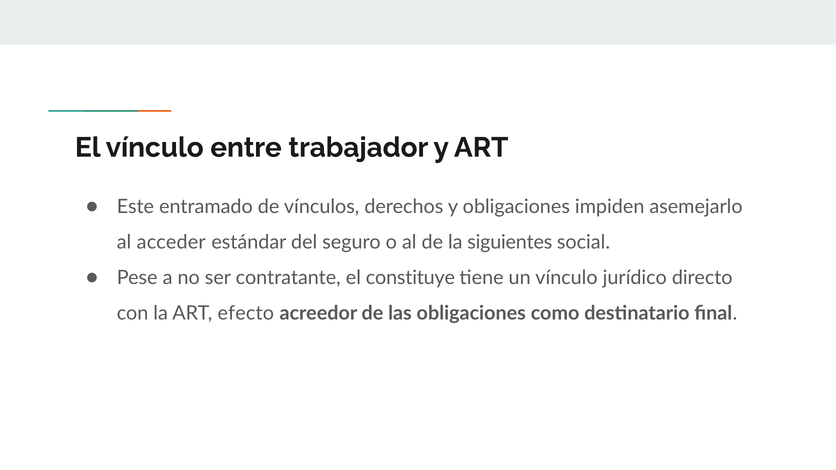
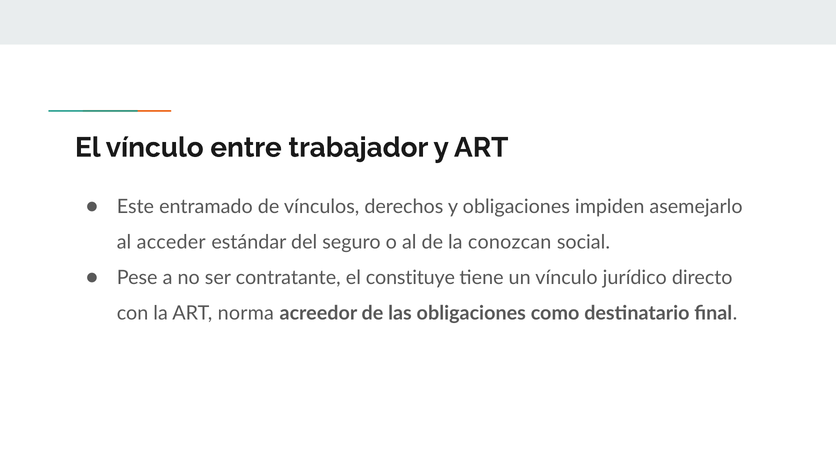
siguientes: siguientes -> conozcan
efecto: efecto -> norma
